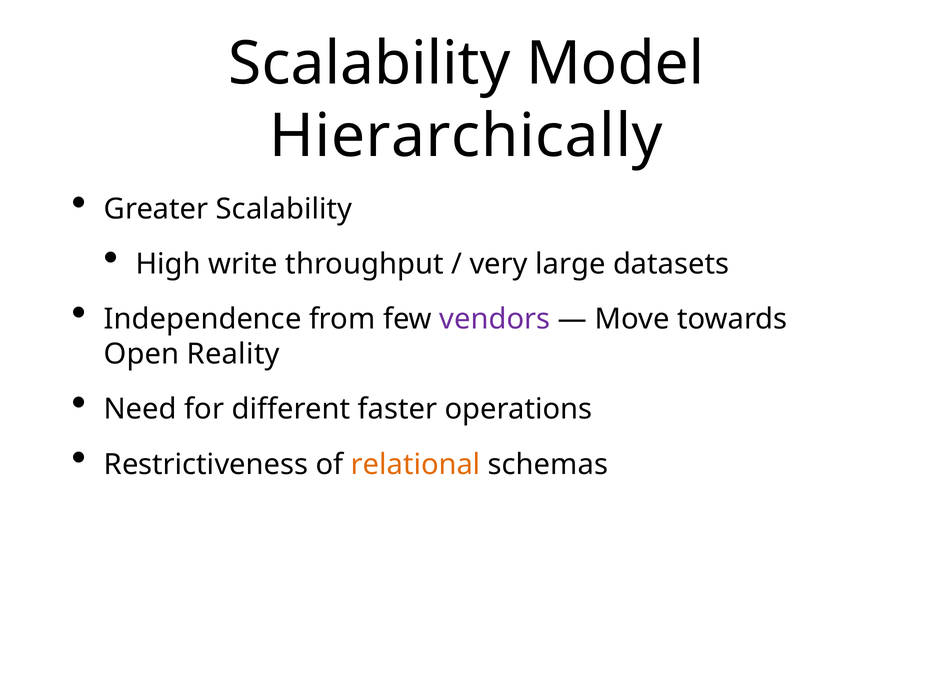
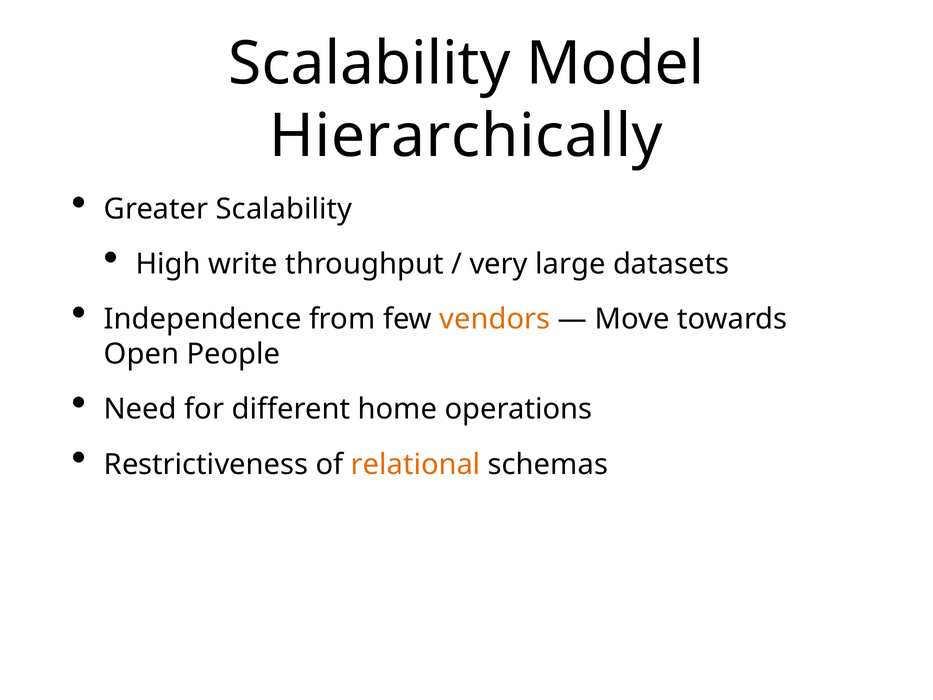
vendors colour: purple -> orange
Reality: Reality -> People
faster: faster -> home
